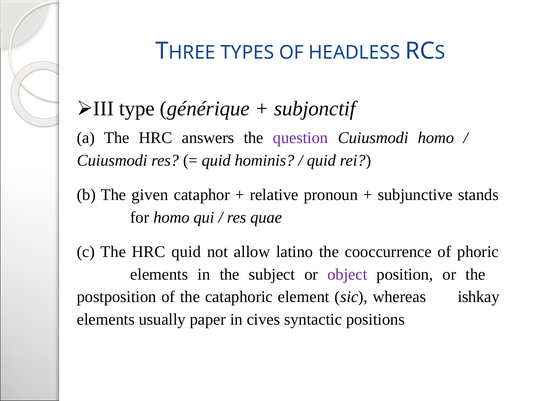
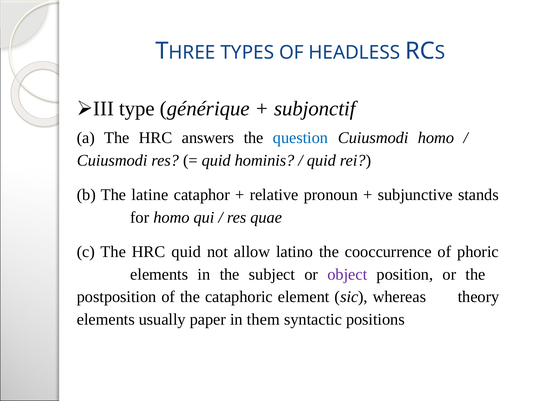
question colour: purple -> blue
given: given -> latine
ishkay: ishkay -> theory
cives: cives -> them
